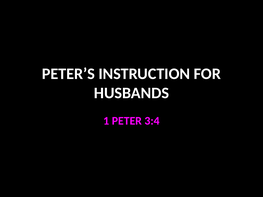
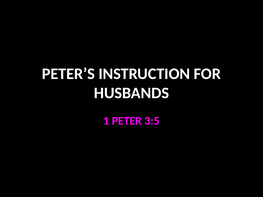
3:4: 3:4 -> 3:5
